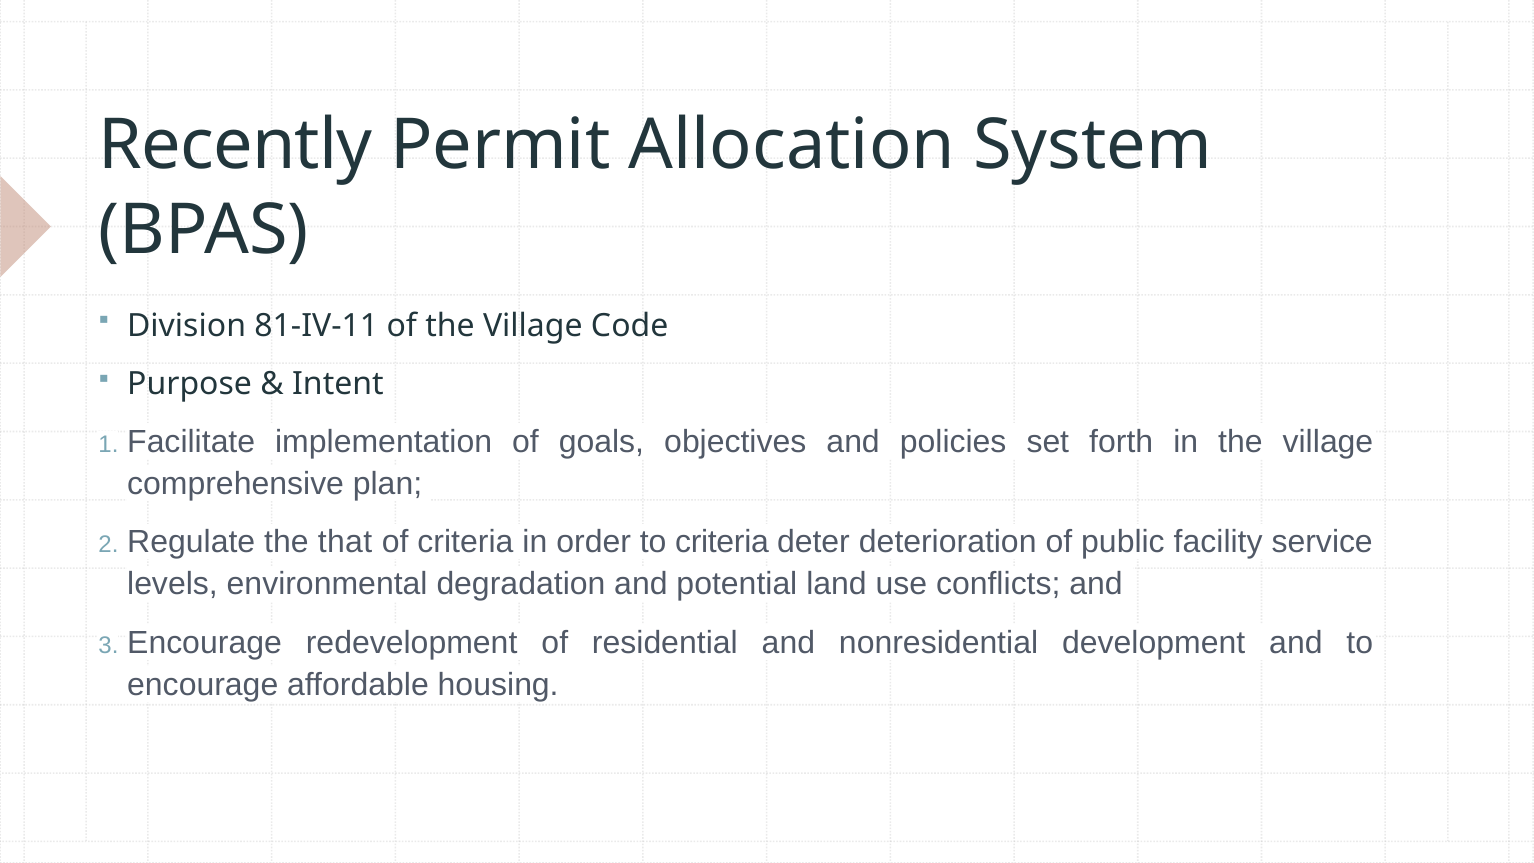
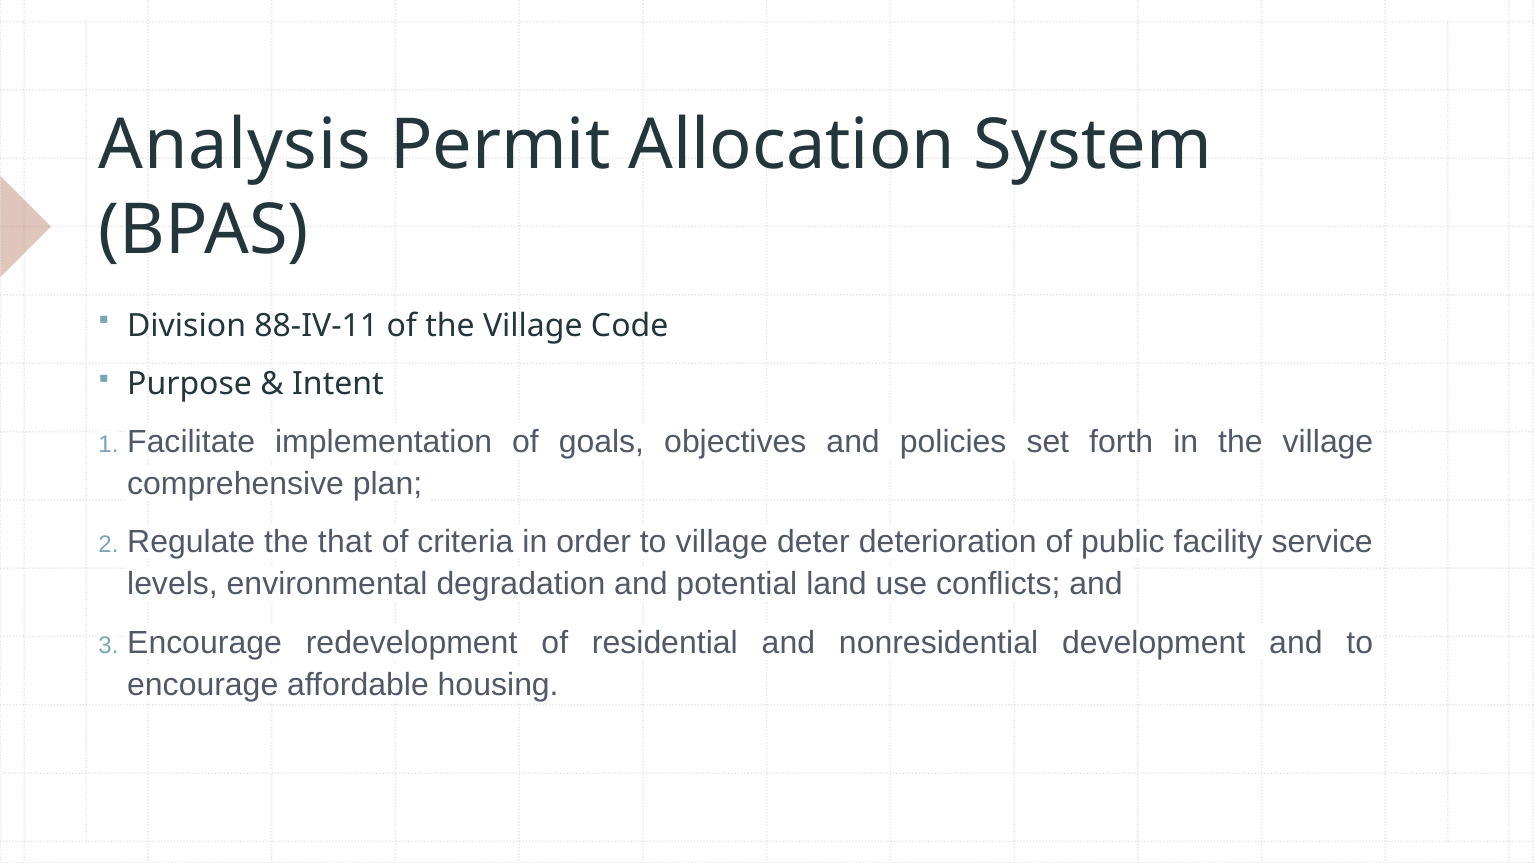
Recently: Recently -> Analysis
81-IV-11: 81-IV-11 -> 88-IV-11
to criteria: criteria -> village
